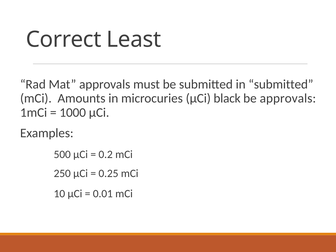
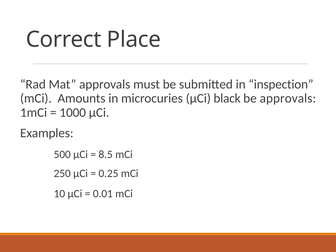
Least: Least -> Place
in submitted: submitted -> inspection
0.2: 0.2 -> 8.5
